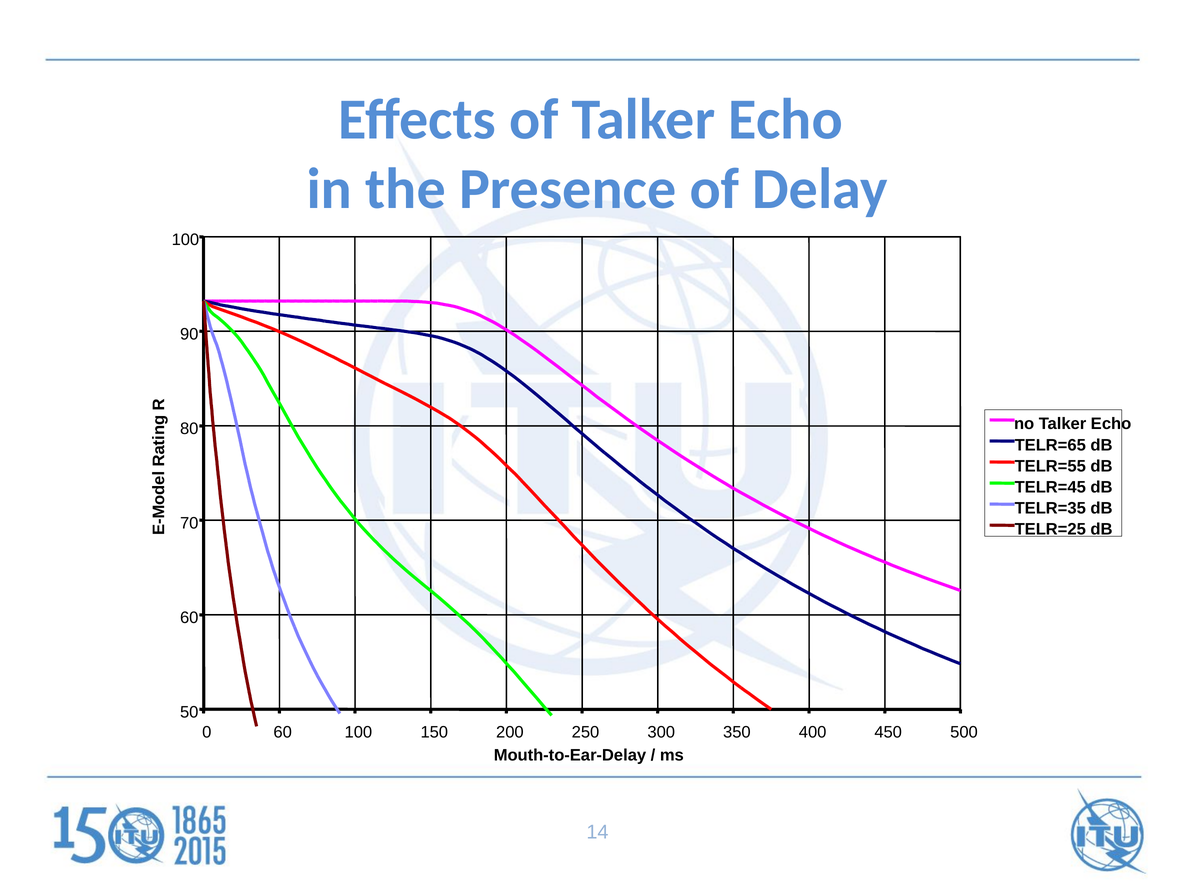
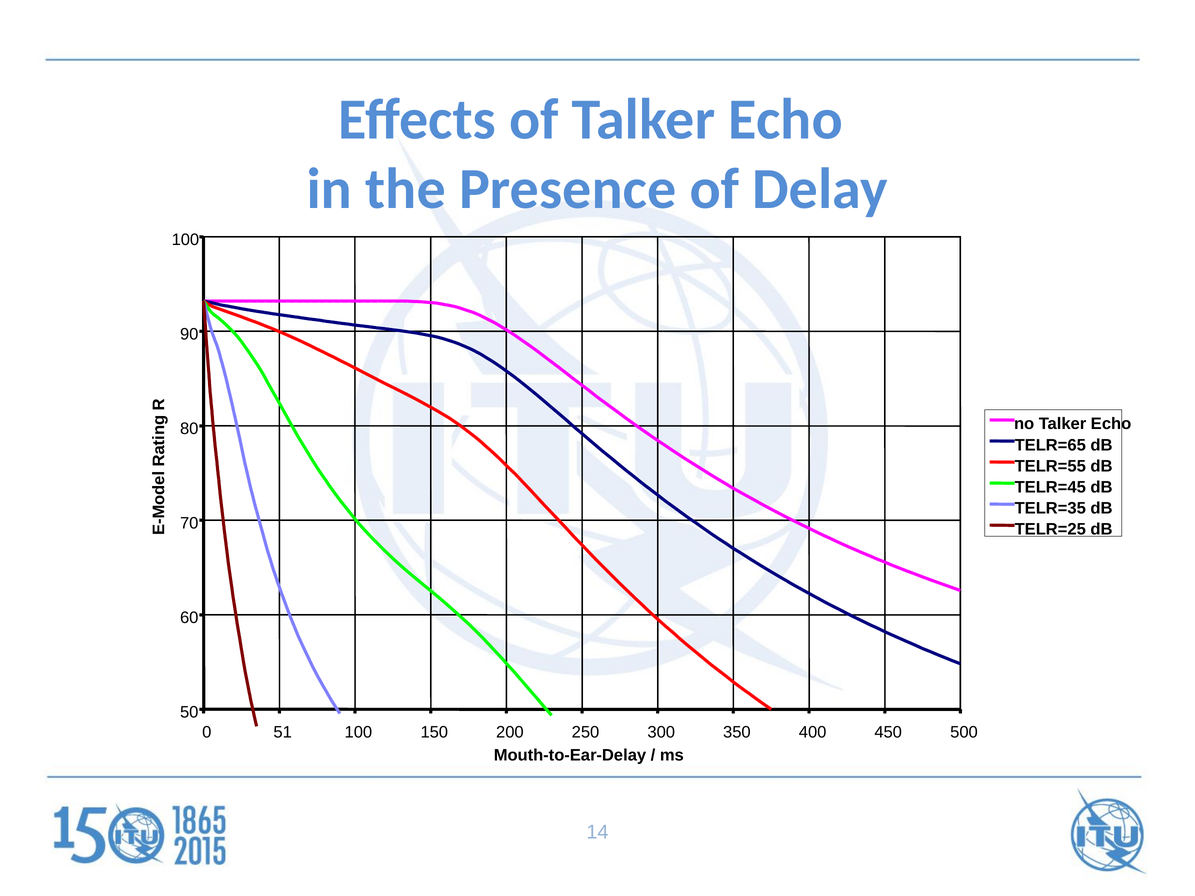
0 60: 60 -> 51
